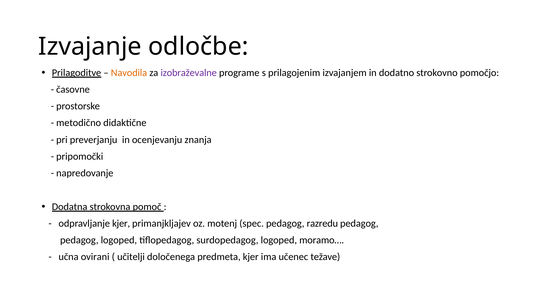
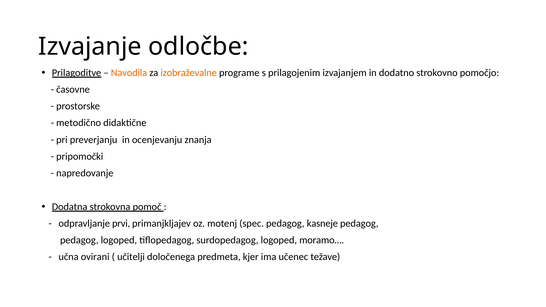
izobraževalne colour: purple -> orange
odpravljanje kjer: kjer -> prvi
razredu: razredu -> kasneje
